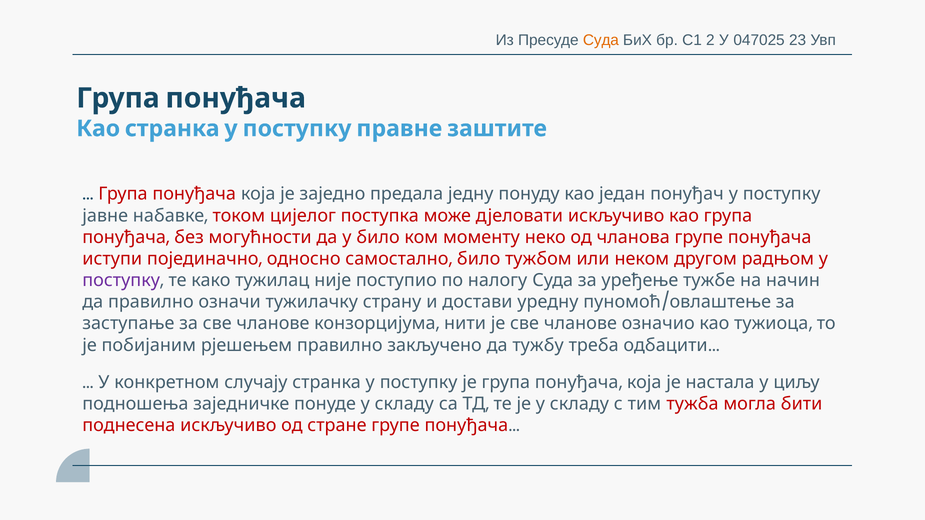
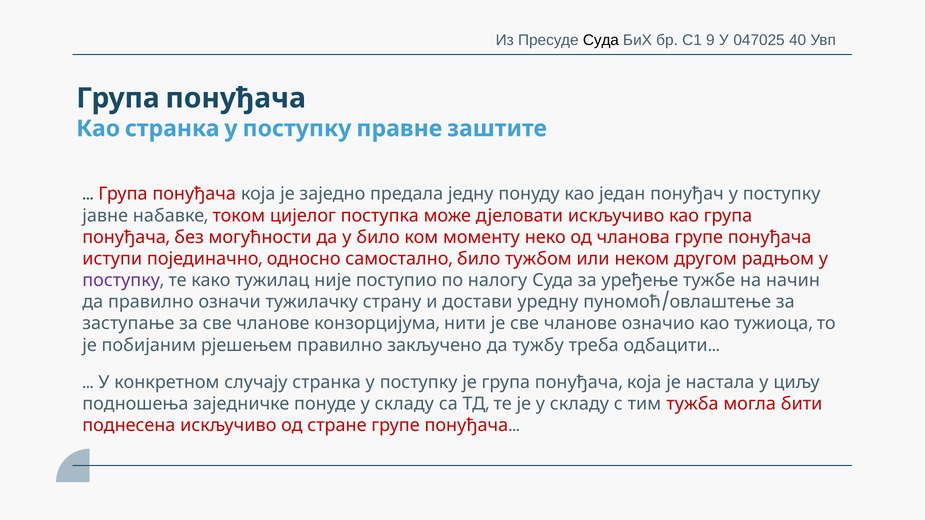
Суда at (601, 40) colour: orange -> black
2: 2 -> 9
23: 23 -> 40
